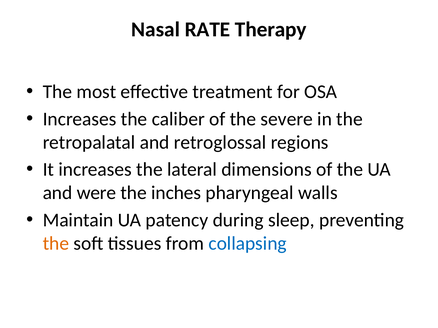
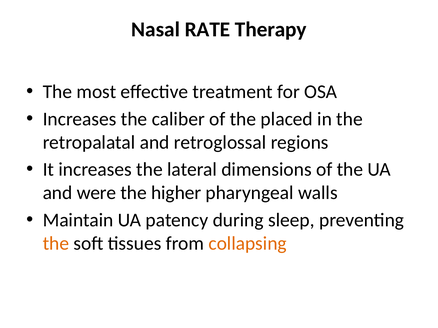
severe: severe -> placed
inches: inches -> higher
collapsing colour: blue -> orange
